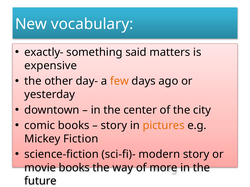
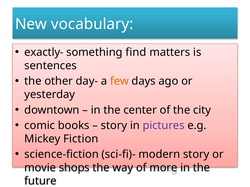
said: said -> find
expensive: expensive -> sentences
pictures colour: orange -> purple
movie books: books -> shops
